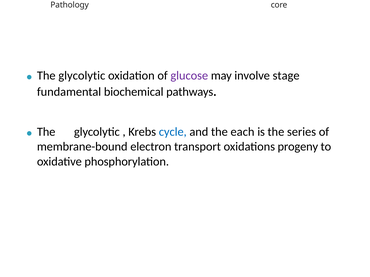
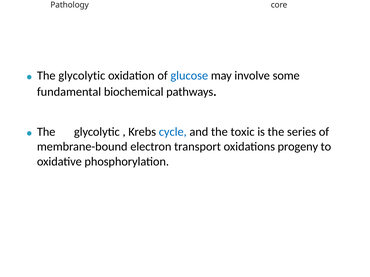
glucose colour: purple -> blue
stage: stage -> some
each: each -> toxic
